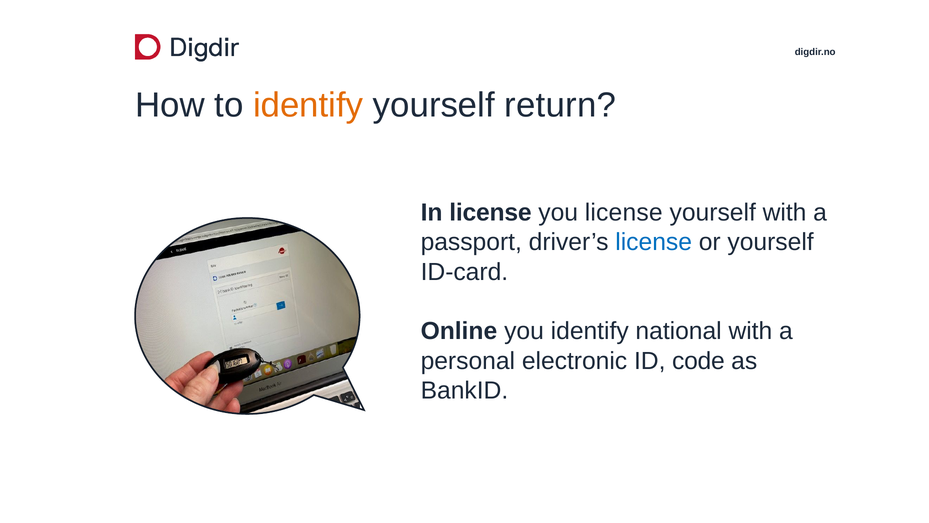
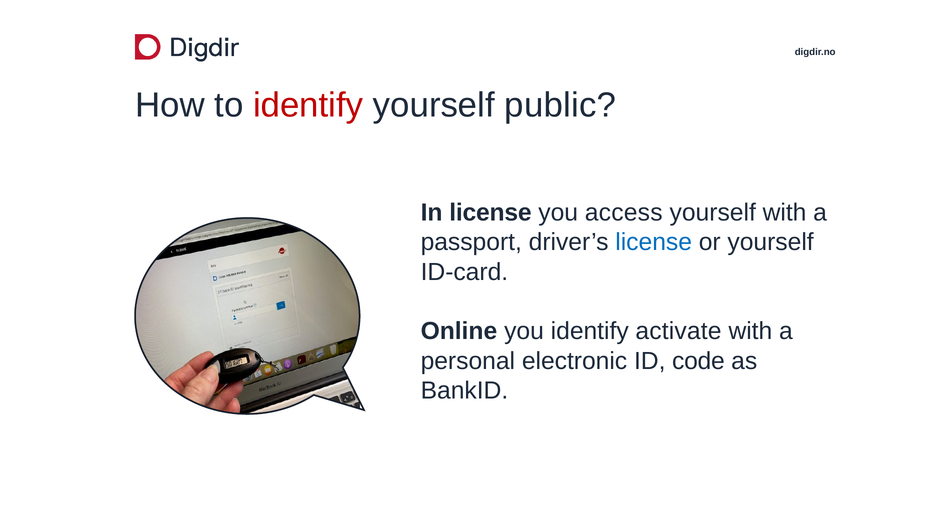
identify at (308, 105) colour: orange -> red
return: return -> public
you license: license -> access
national: national -> activate
